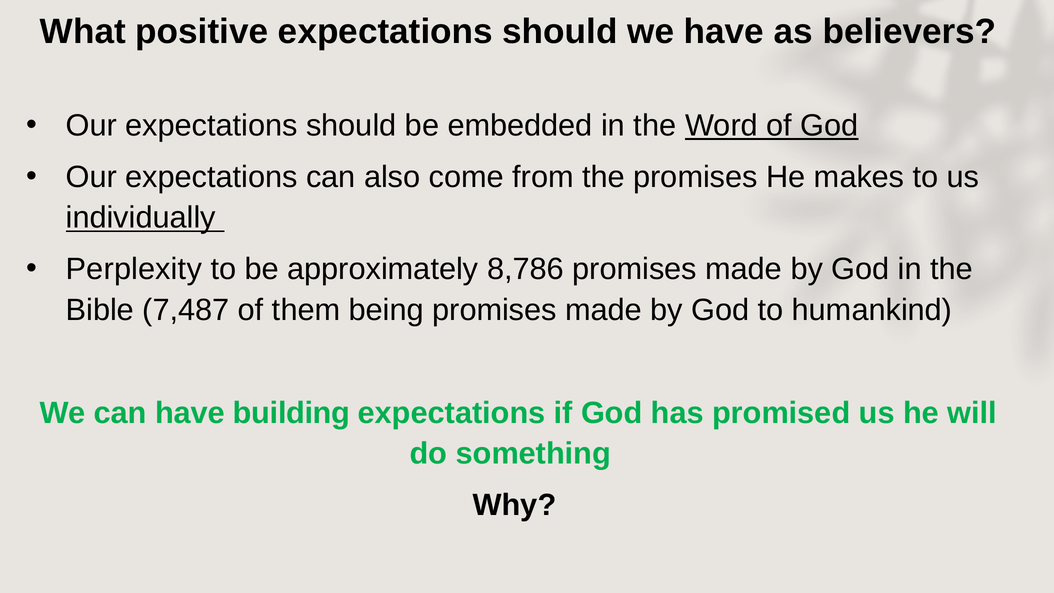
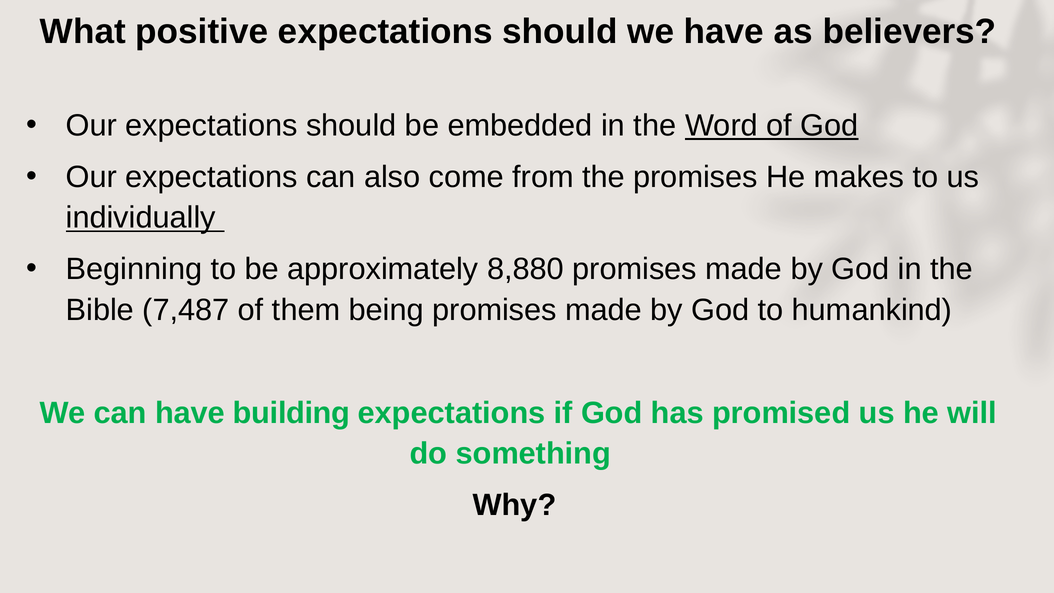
Perplexity: Perplexity -> Beginning
8,786: 8,786 -> 8,880
